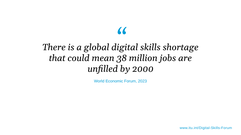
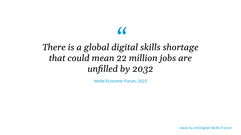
38: 38 -> 22
2000: 2000 -> 2032
